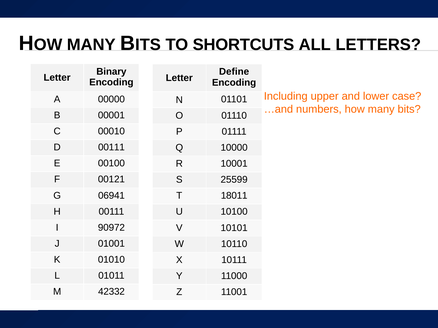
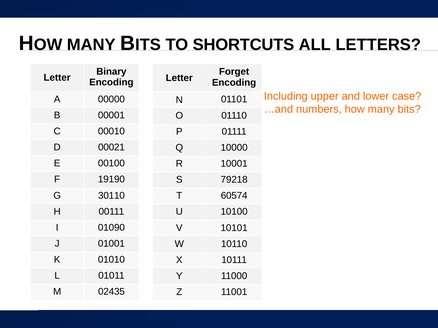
Define: Define -> Forget
D 00111: 00111 -> 00021
00121: 00121 -> 19190
25599: 25599 -> 79218
06941: 06941 -> 30110
18011: 18011 -> 60574
90972: 90972 -> 01090
42332: 42332 -> 02435
